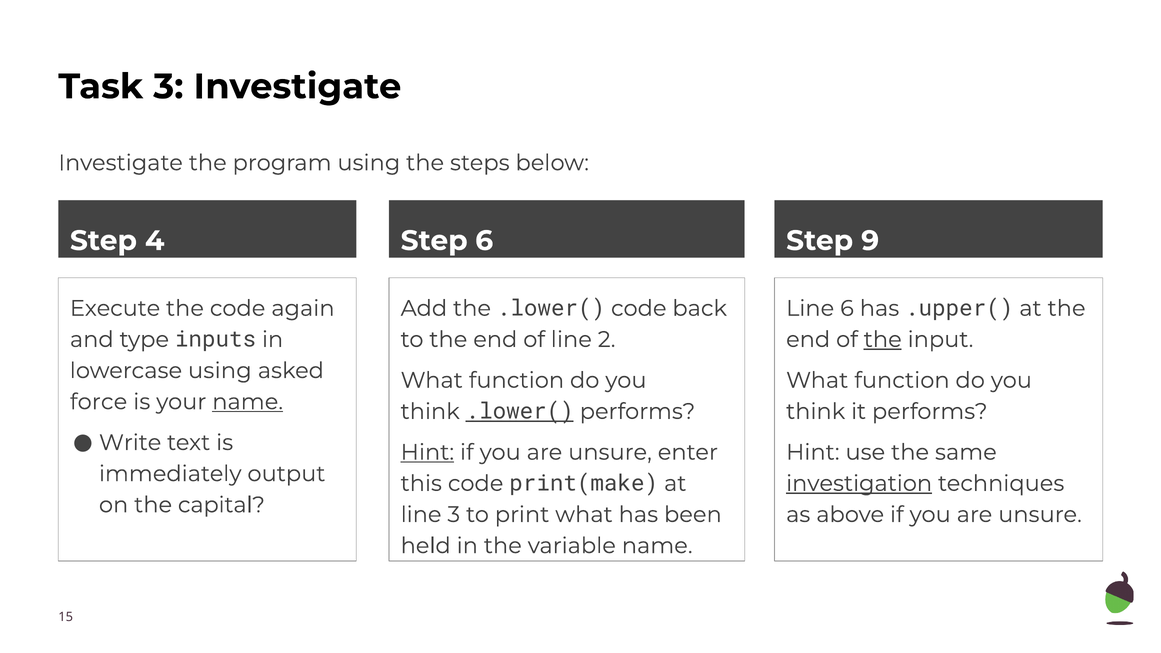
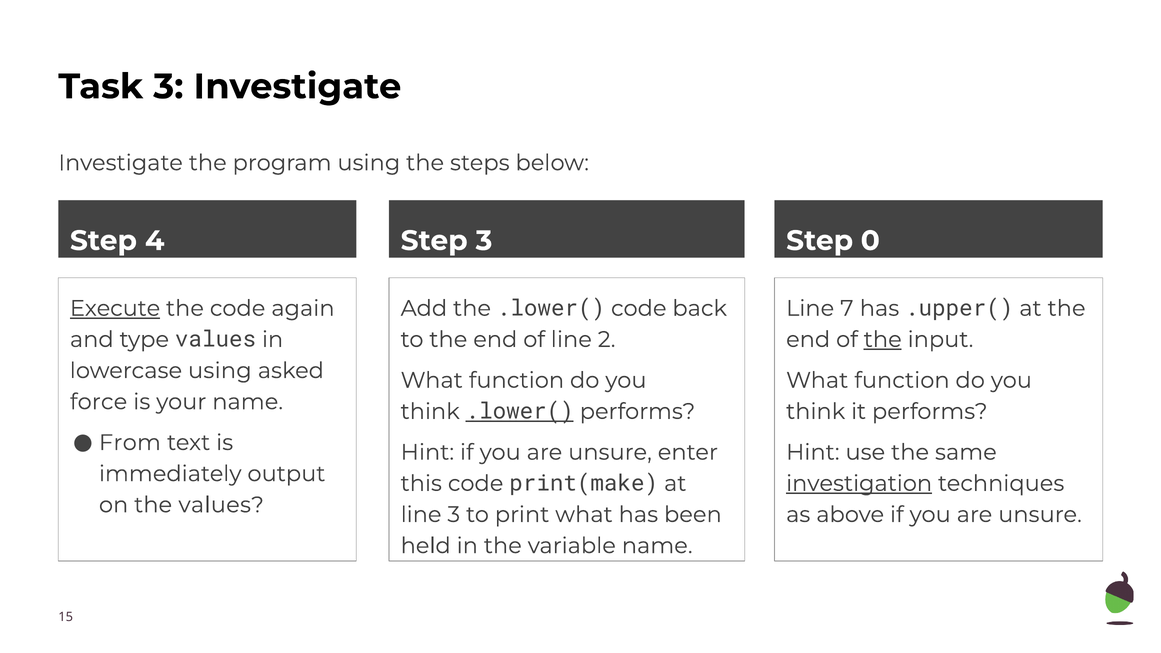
Step 6: 6 -> 3
9: 9 -> 0
Execute underline: none -> present
Line 6: 6 -> 7
type inputs: inputs -> values
name at (248, 402) underline: present -> none
Write: Write -> From
Hint at (427, 452) underline: present -> none
the capital: capital -> values
